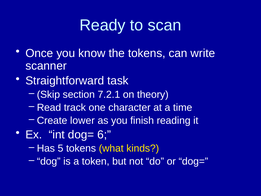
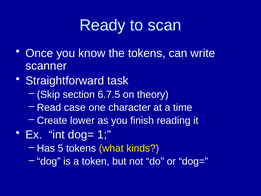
7.2.1: 7.2.1 -> 6.7.5
track: track -> case
6: 6 -> 1
